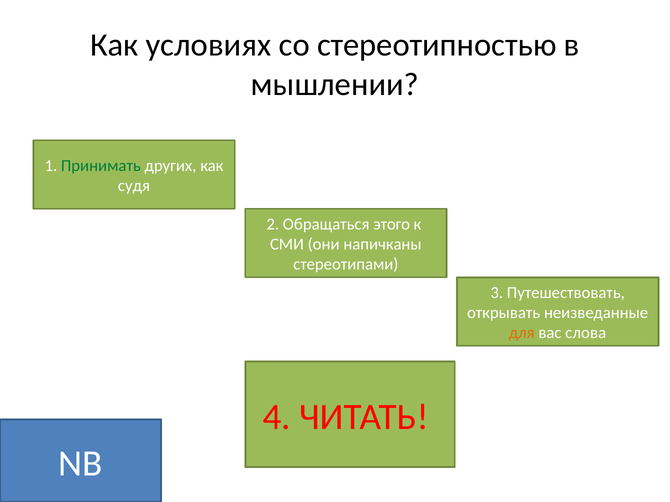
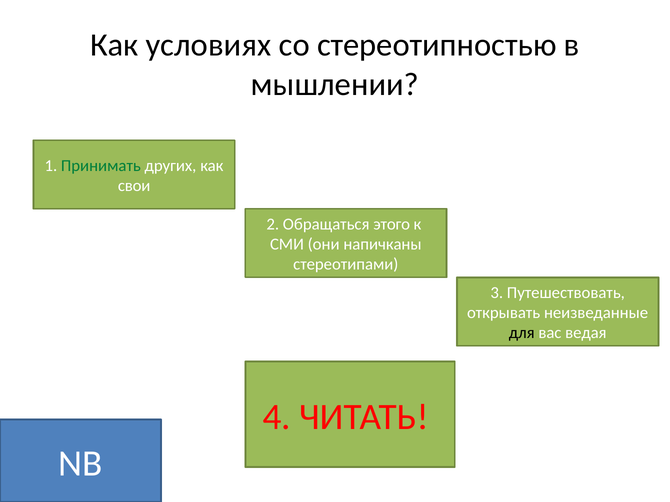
судя: судя -> свои
для colour: orange -> black
слова: слова -> ведая
